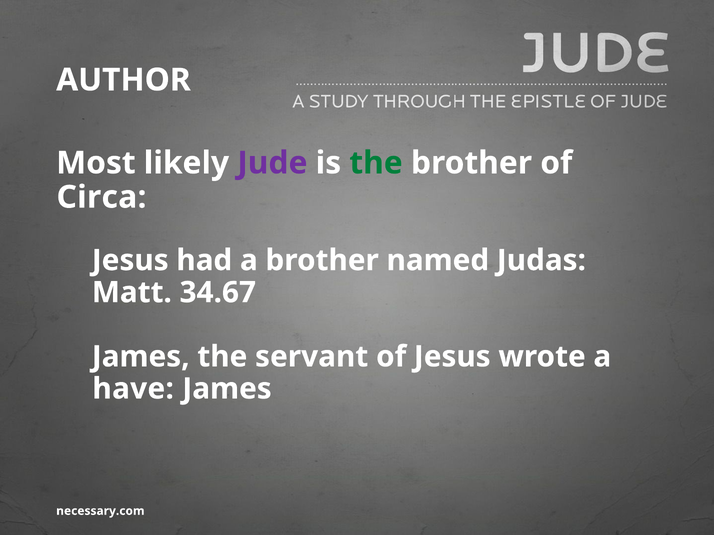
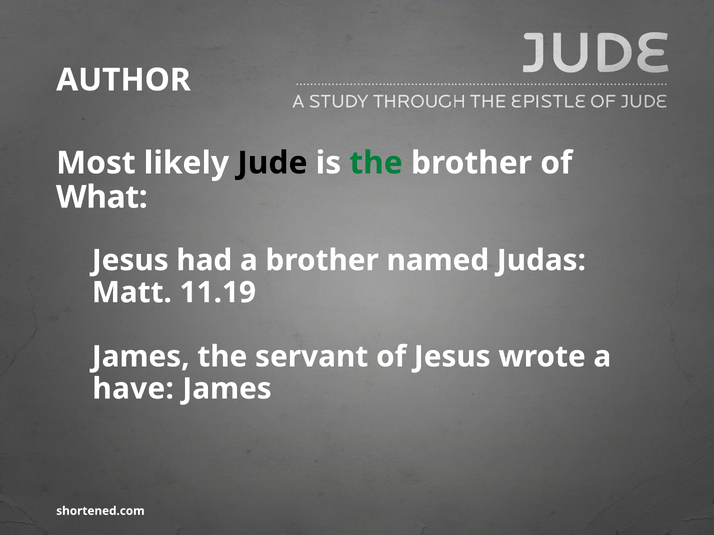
Jude colour: purple -> black
Circa: Circa -> What
34.67: 34.67 -> 11.19
necessary.com: necessary.com -> shortened.com
